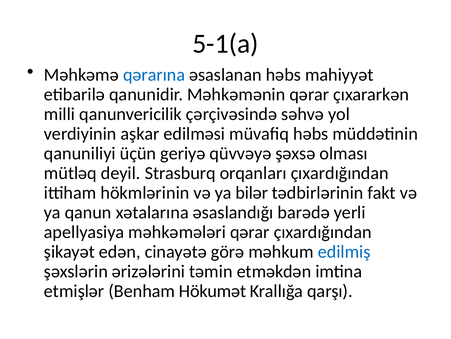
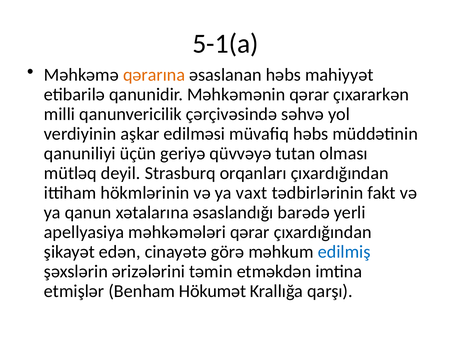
qərarına colour: blue -> orange
şəxsə: şəxsə -> tutan
bilər: bilər -> vaxt
